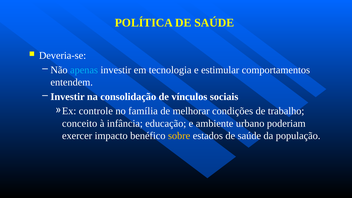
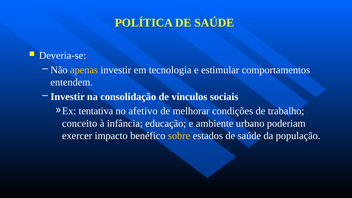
apenas colour: light blue -> yellow
controle: controle -> tentativa
família: família -> afetivo
